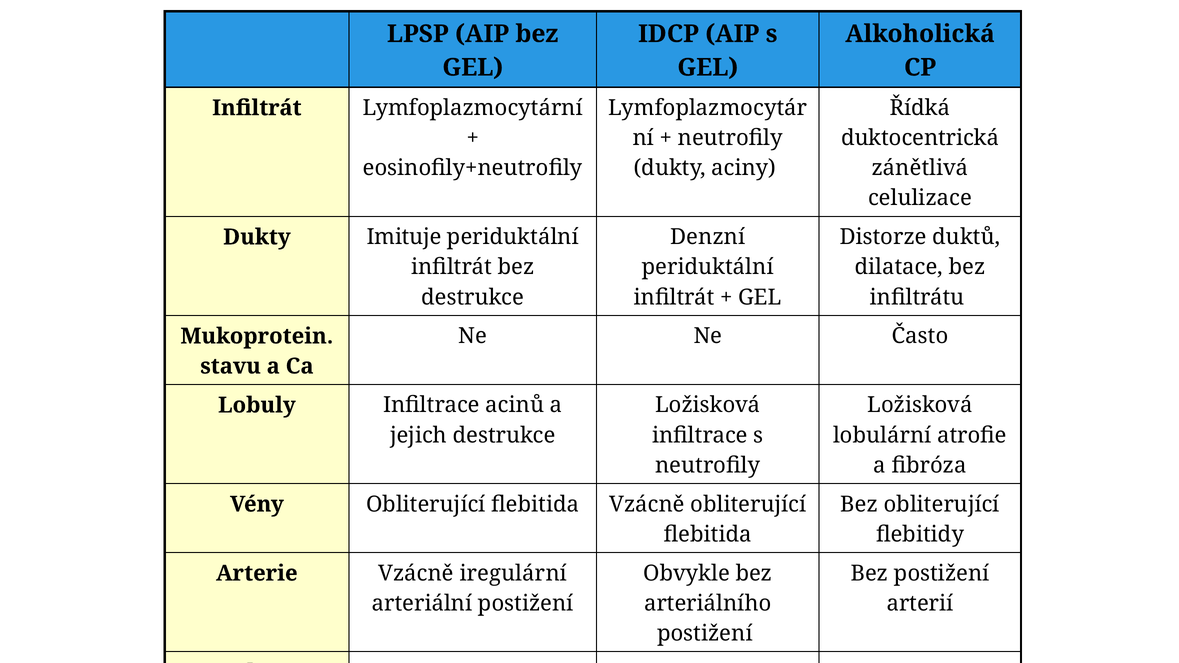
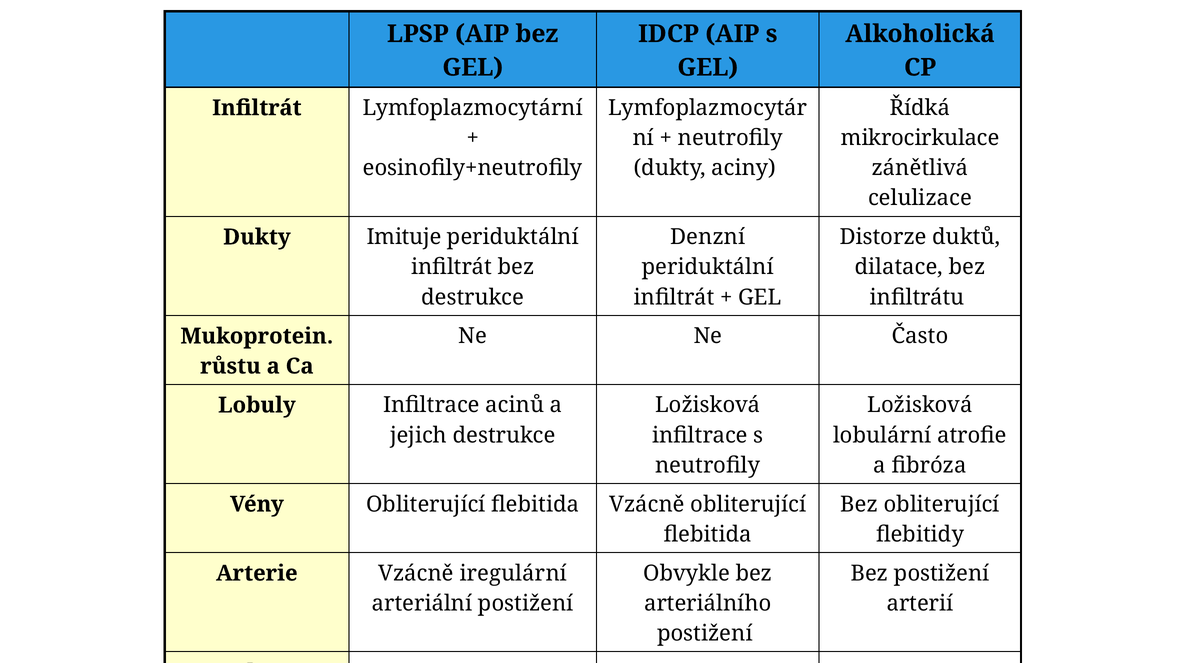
duktocentrická: duktocentrická -> mikrocirkulace
stavu: stavu -> růstu
